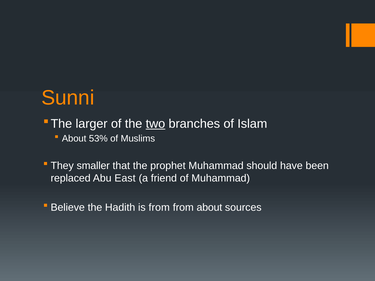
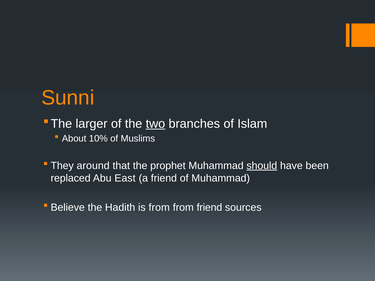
53%: 53% -> 10%
smaller: smaller -> around
should underline: none -> present
from about: about -> friend
